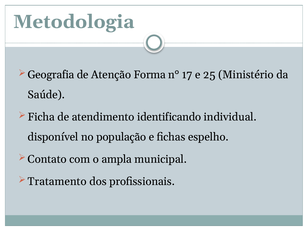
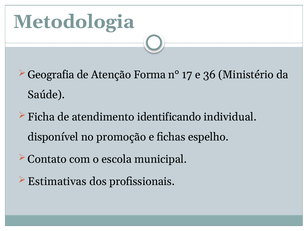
25: 25 -> 36
população: população -> promoção
ampla: ampla -> escola
Tratamento: Tratamento -> Estimativas
